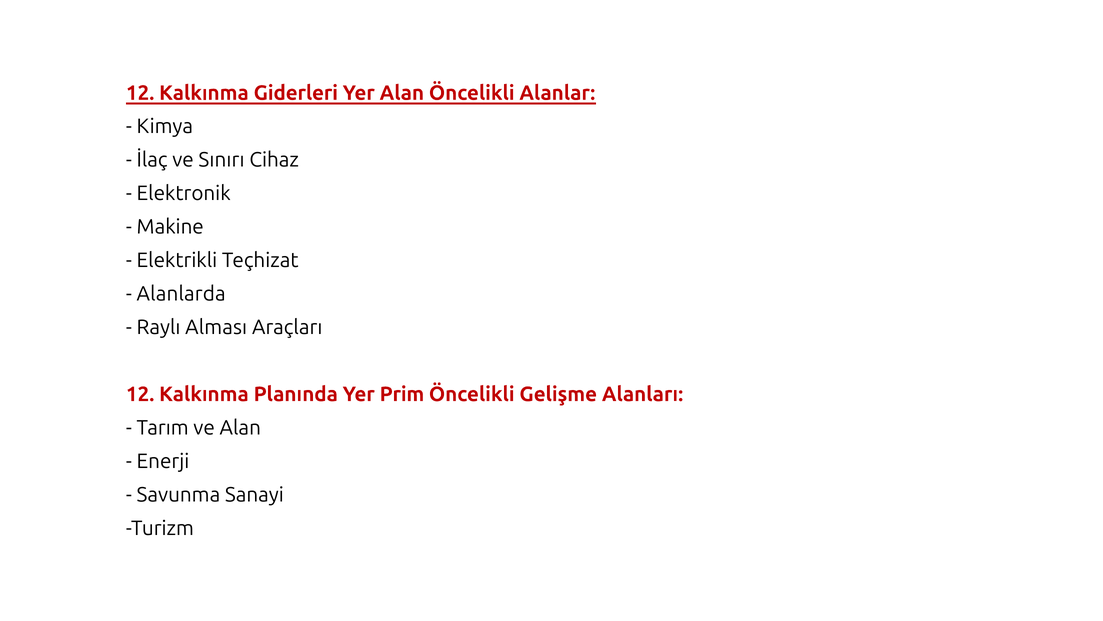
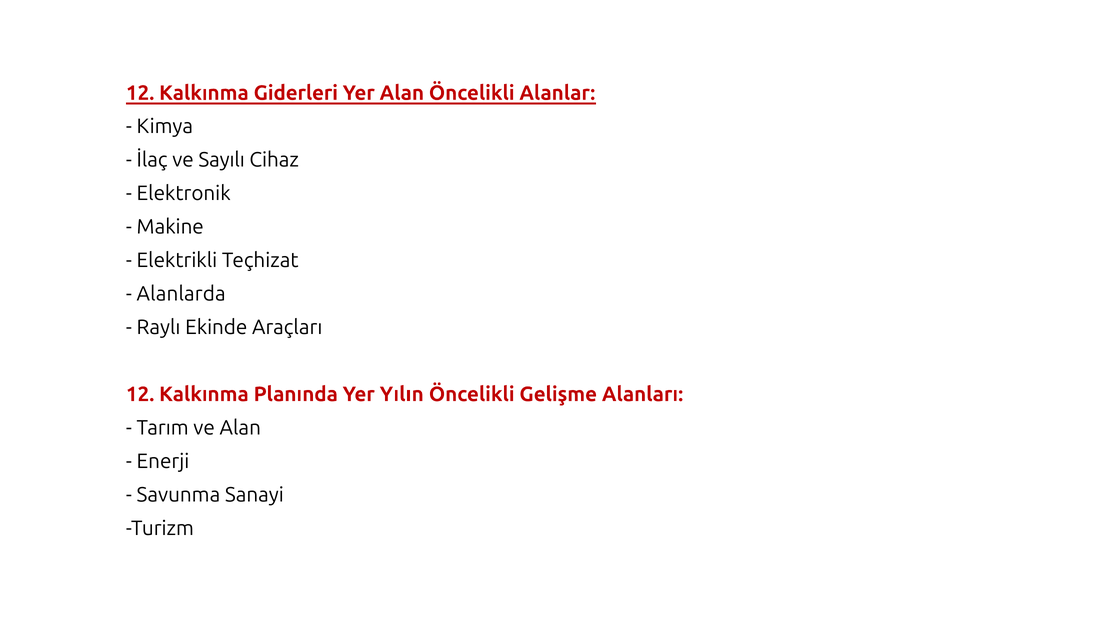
Sınırı: Sınırı -> Sayılı
Alması: Alması -> Ekinde
Prim: Prim -> Yılın
